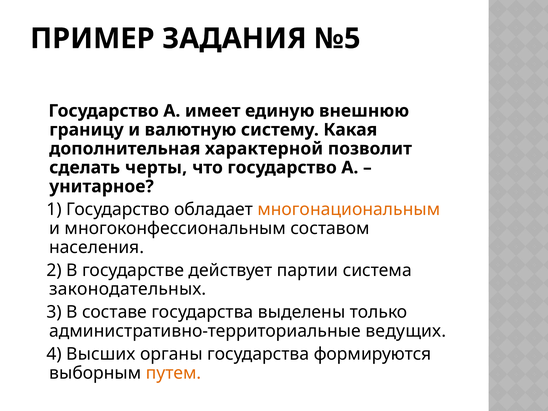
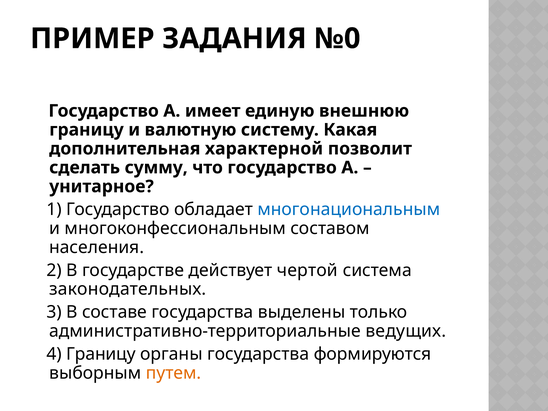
№5: №5 -> №0
черты: черты -> сумму
многонациональным colour: orange -> blue
партии: партии -> чертой
4 Высших: Высших -> Границу
